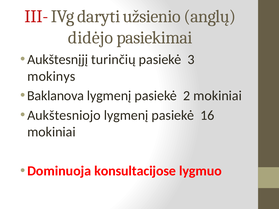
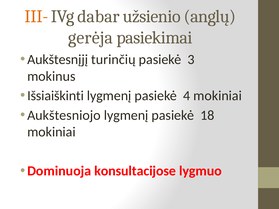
III- colour: red -> orange
daryti: daryti -> dabar
didėjo: didėjo -> gerėja
mokinys: mokinys -> mokinus
Baklanova: Baklanova -> Išsiaiškinti
2: 2 -> 4
16: 16 -> 18
